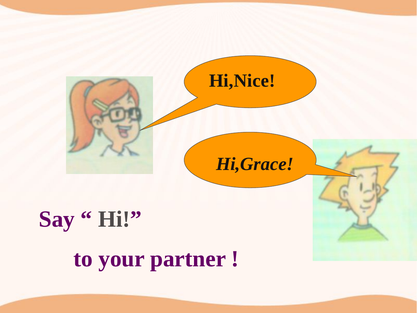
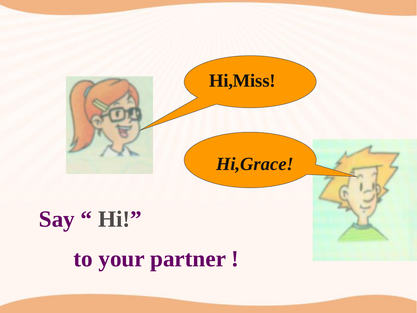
Hi,Nice: Hi,Nice -> Hi,Miss
